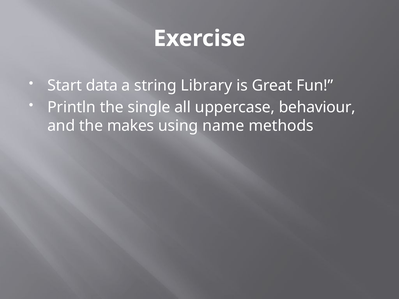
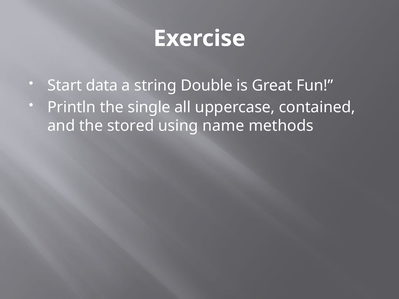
Library: Library -> Double
behaviour: behaviour -> contained
makes: makes -> stored
